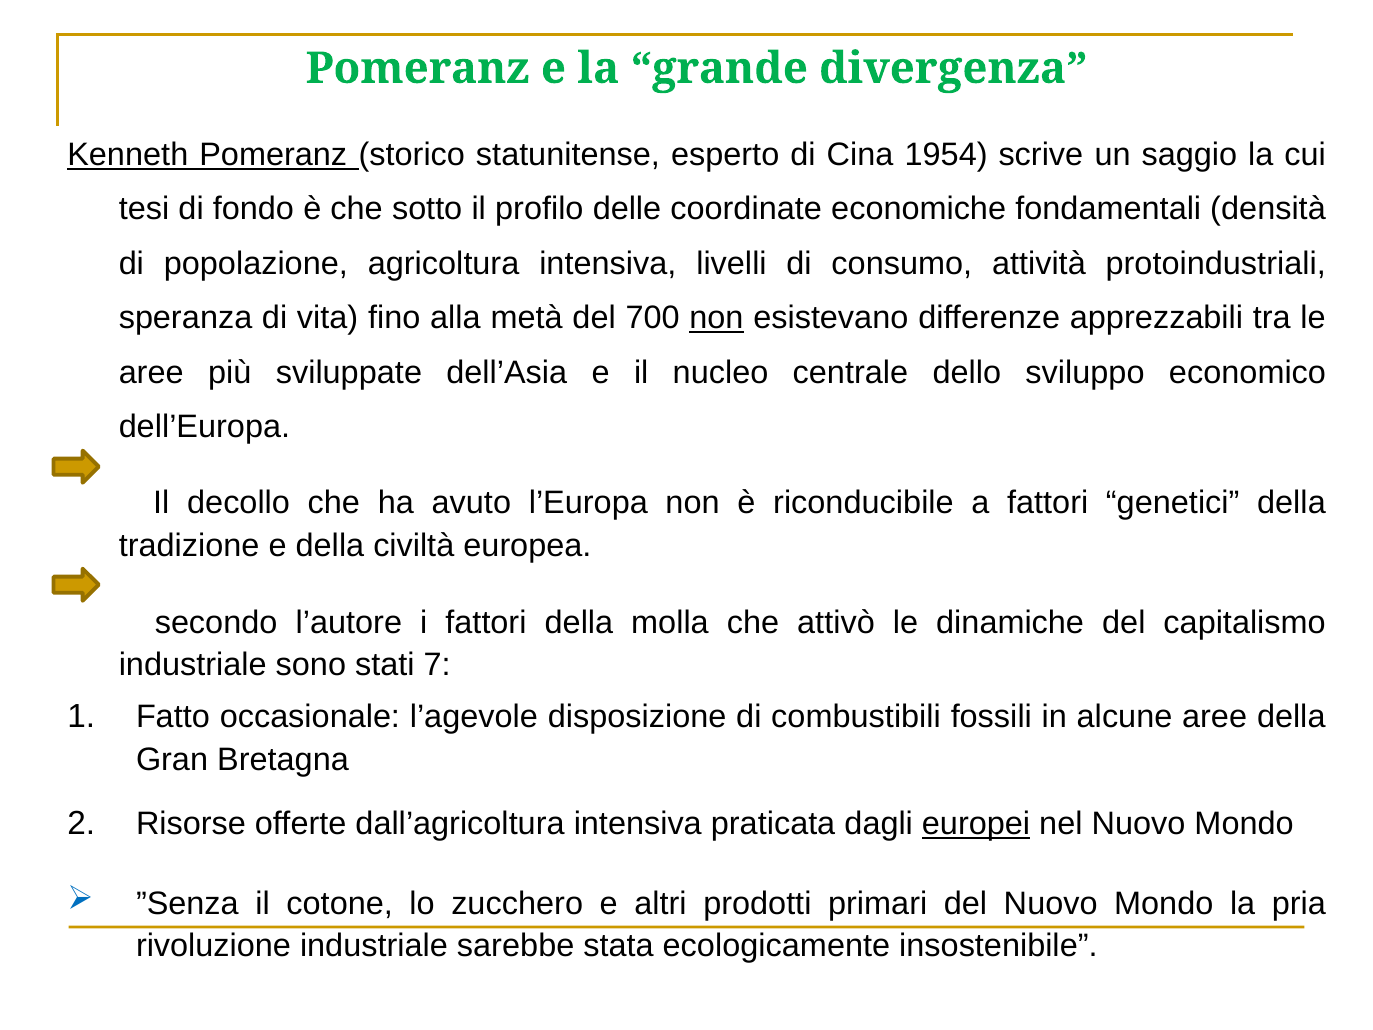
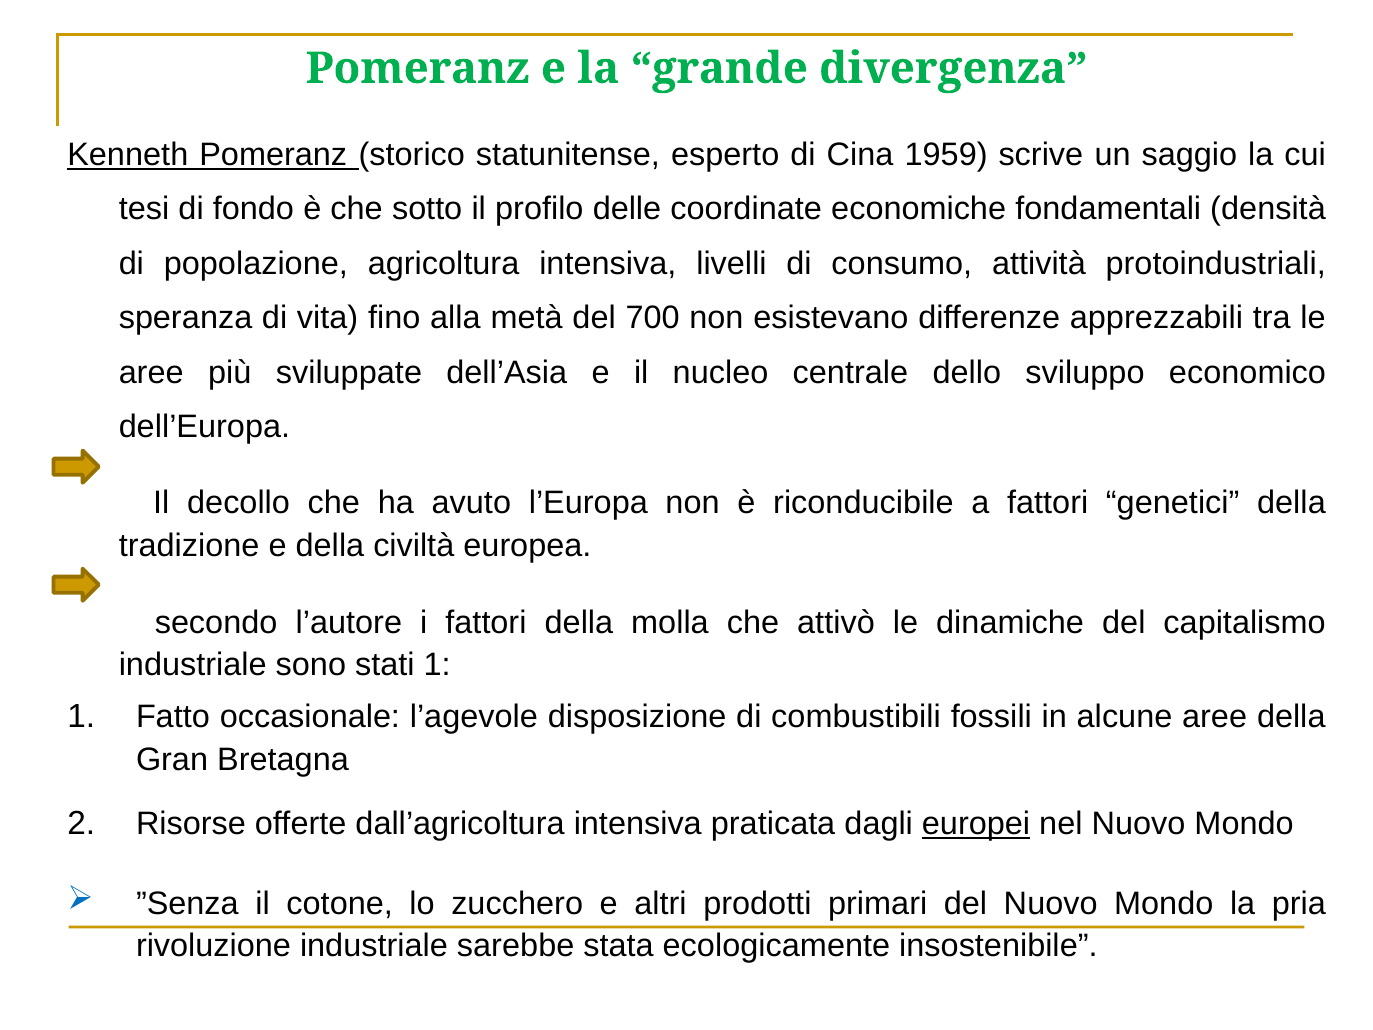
1954: 1954 -> 1959
non at (716, 318) underline: present -> none
stati 7: 7 -> 1
